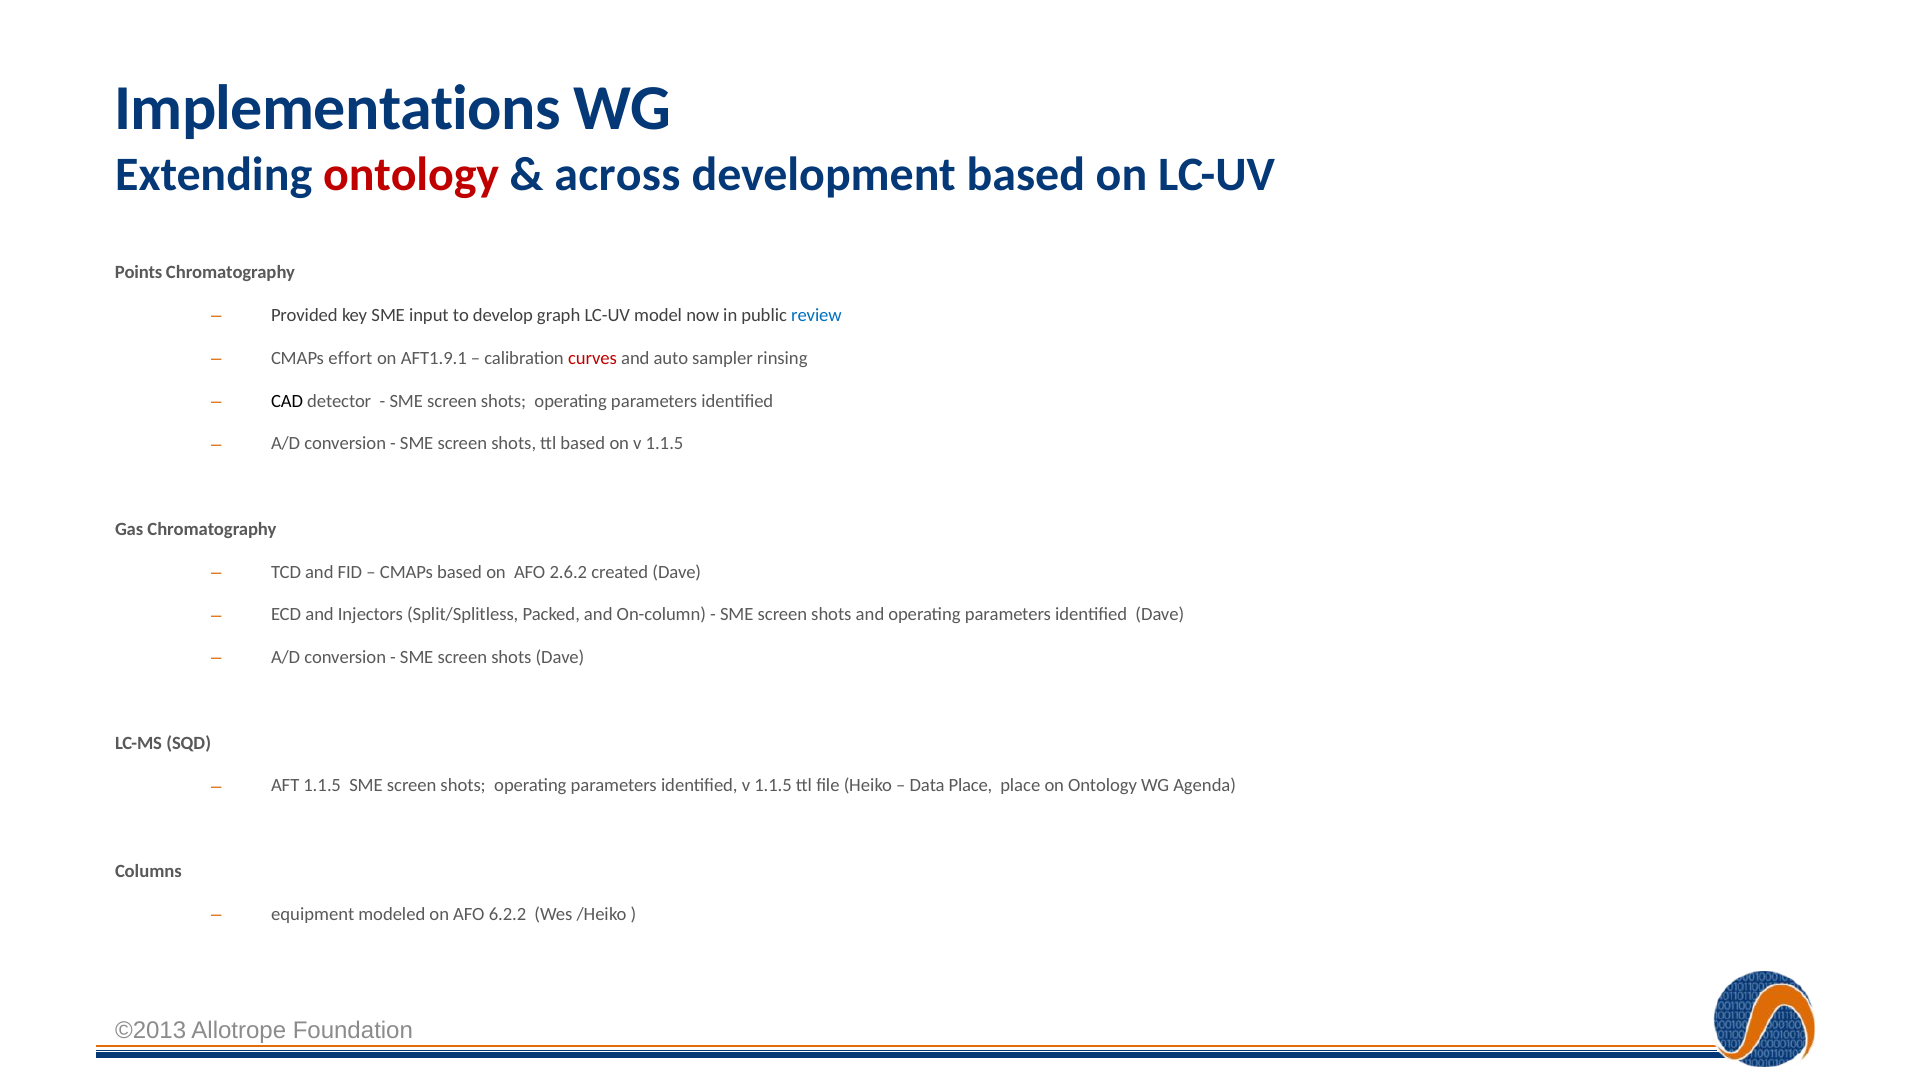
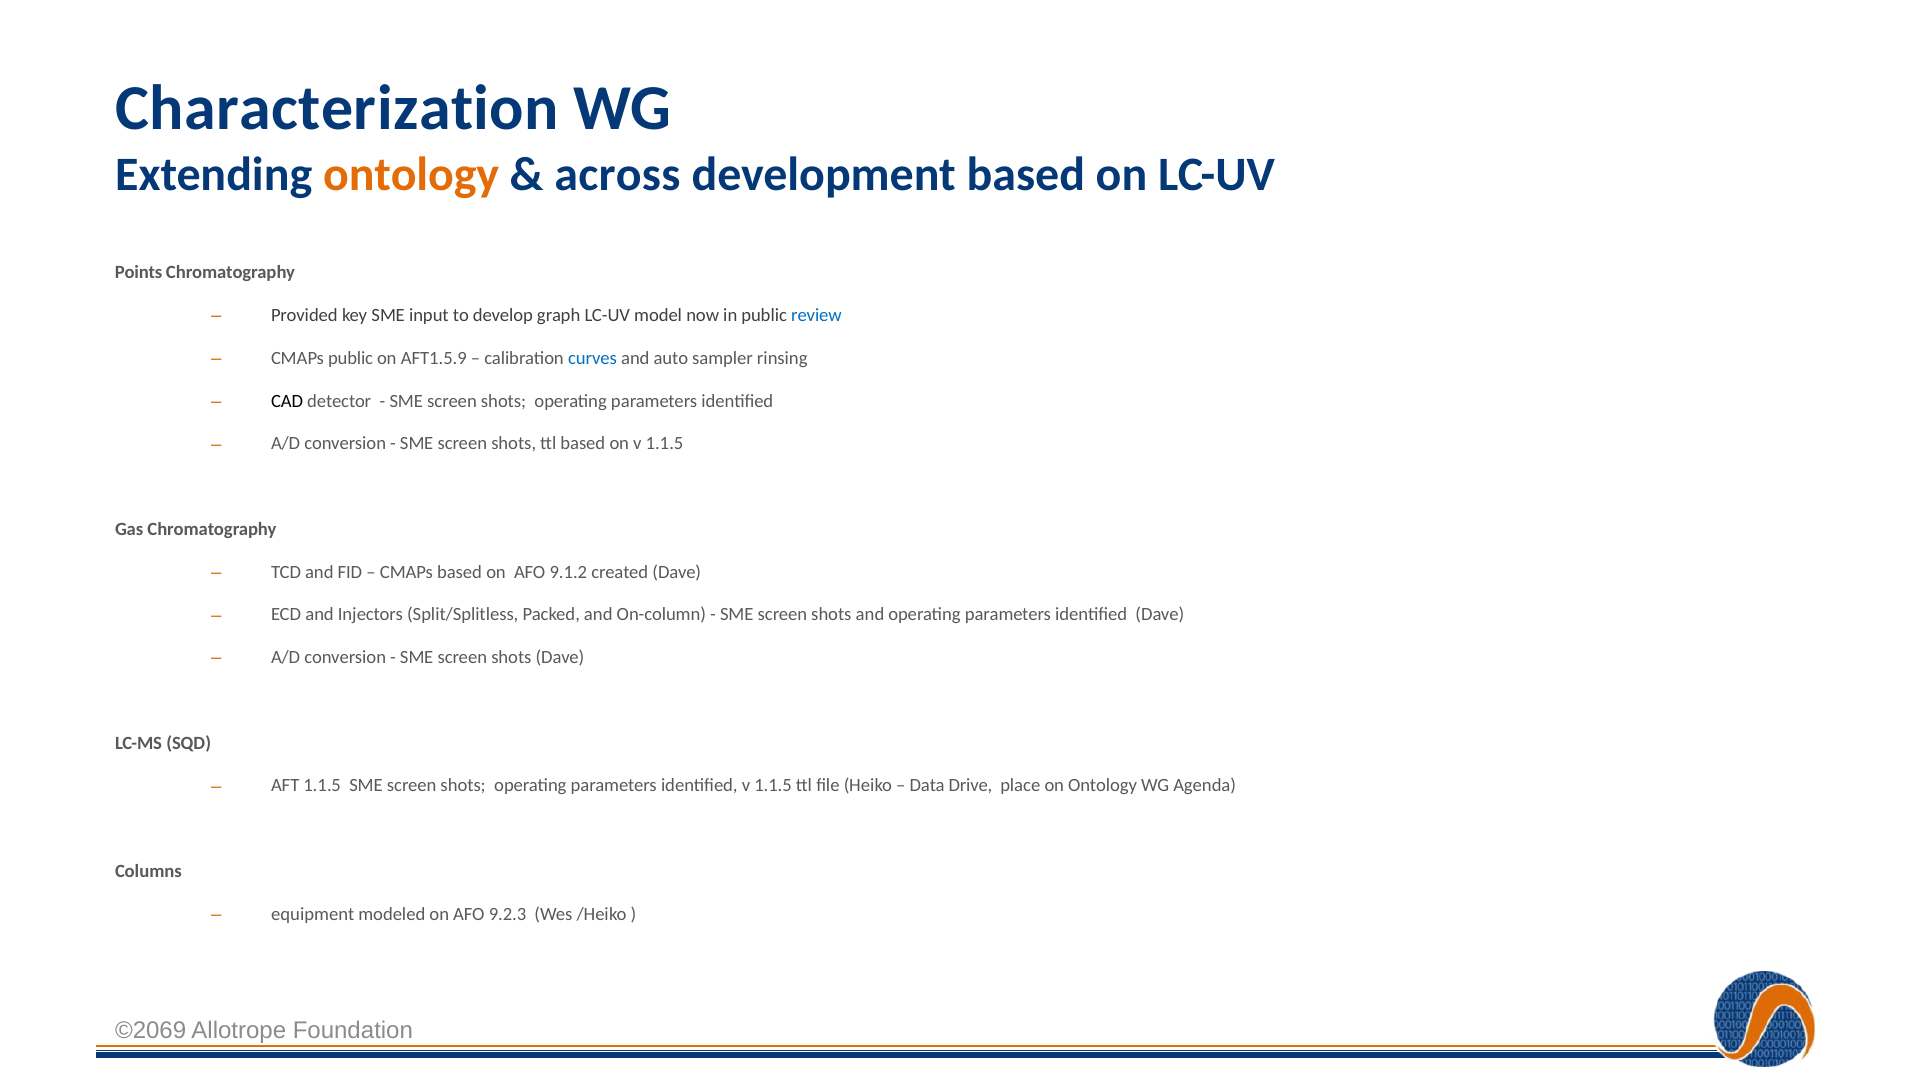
Implementations: Implementations -> Characterization
ontology at (411, 175) colour: red -> orange
CMAPs effort: effort -> public
AFT1.9.1: AFT1.9.1 -> AFT1.5.9
curves colour: red -> blue
2.6.2: 2.6.2 -> 9.1.2
Data Place: Place -> Drive
6.2.2: 6.2.2 -> 9.2.3
©2013: ©2013 -> ©2069
